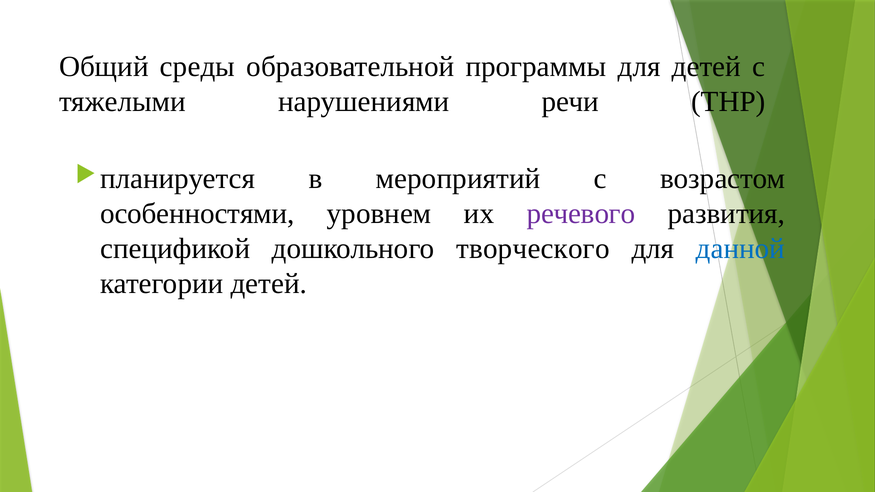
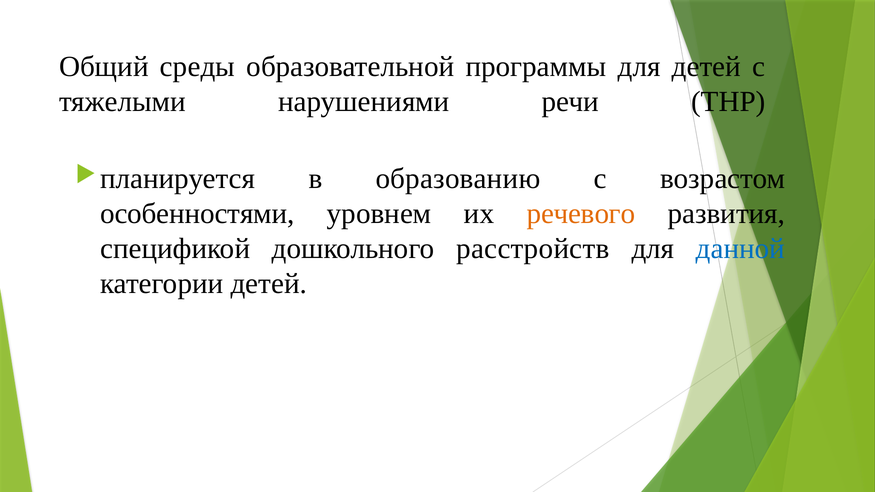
мероприятий: мероприятий -> образованию
речевого colour: purple -> orange
творческого: творческого -> расстройств
